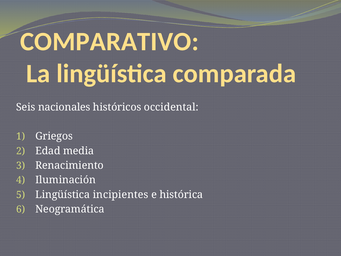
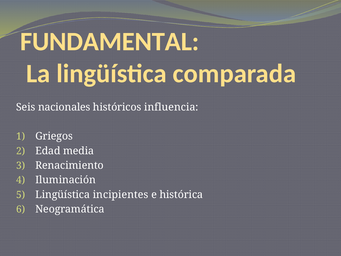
COMPARATIVO: COMPARATIVO -> FUNDAMENTAL
occidental: occidental -> influencia
